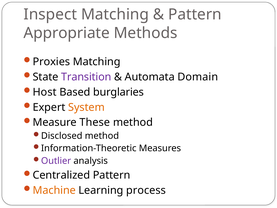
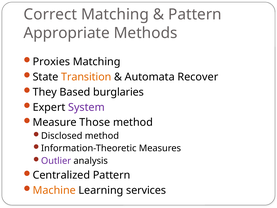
Inspect: Inspect -> Correct
Transition colour: purple -> orange
Domain: Domain -> Recover
Host: Host -> They
System colour: orange -> purple
These: These -> Those
process: process -> services
